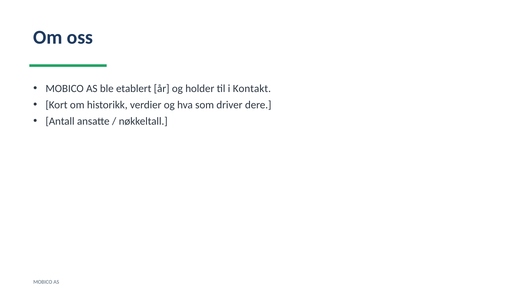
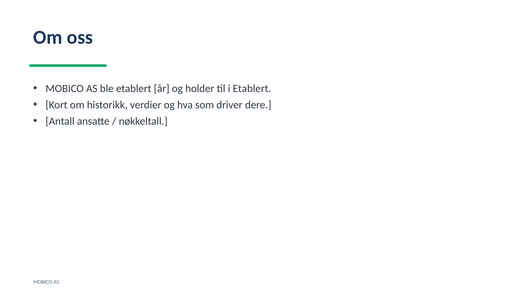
i Kontakt: Kontakt -> Etablert
